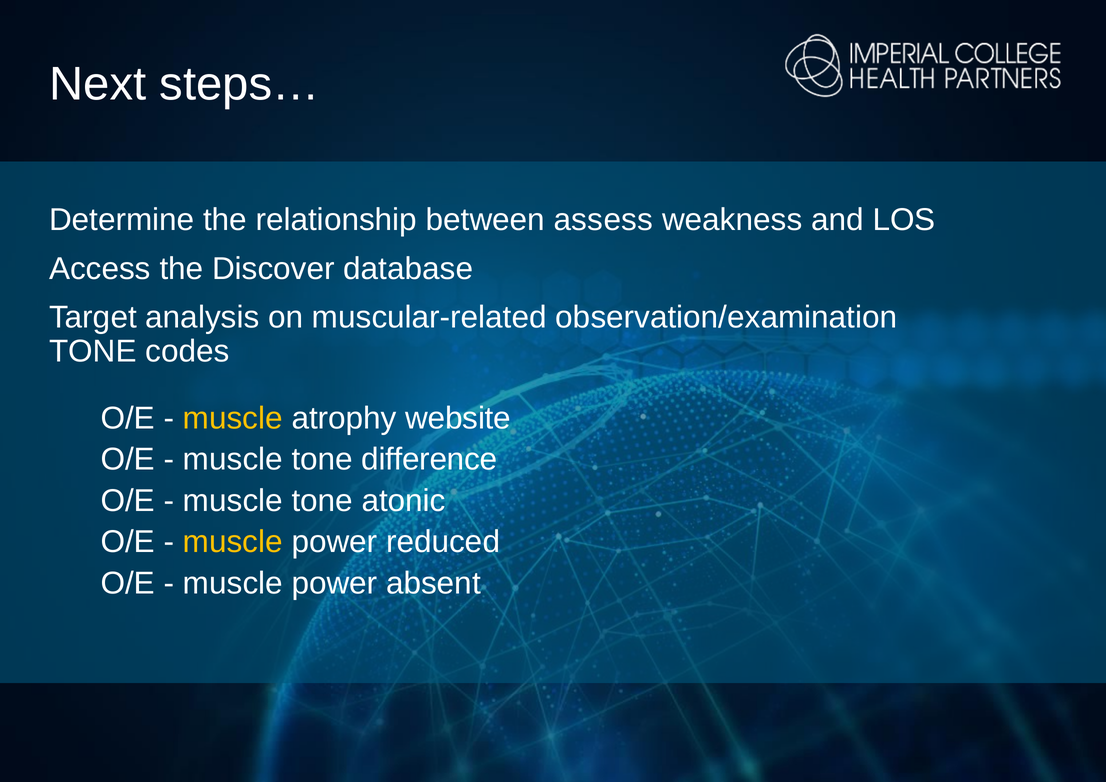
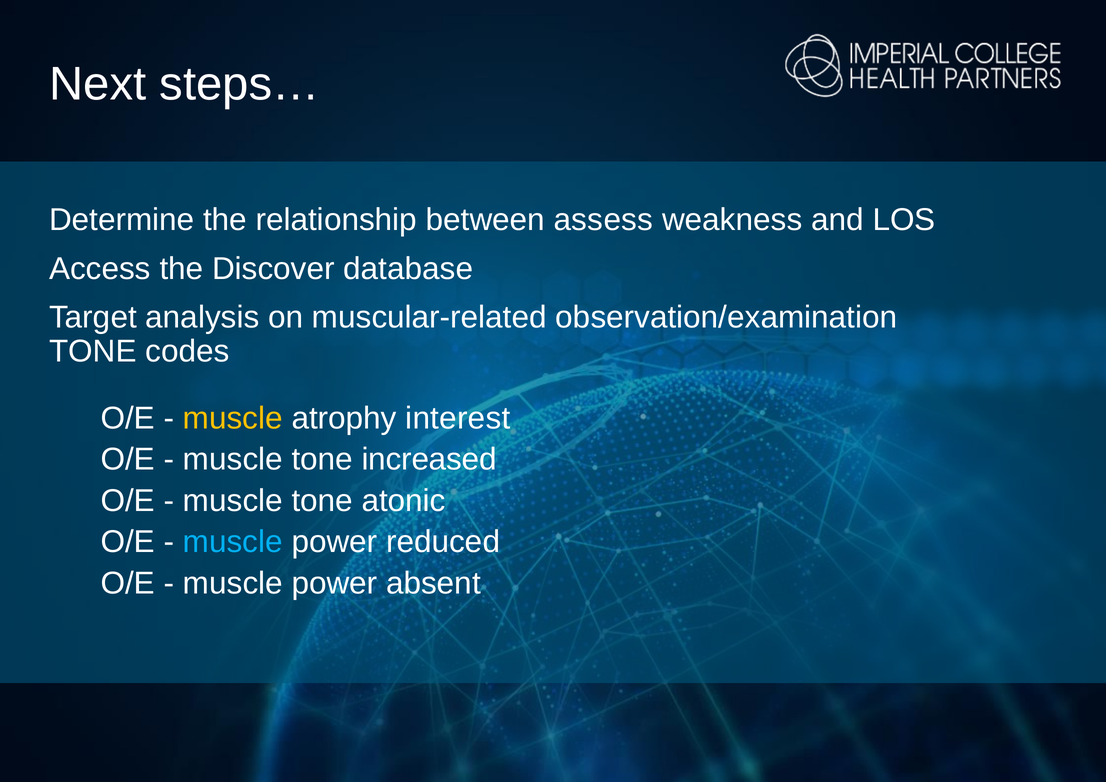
website: website -> interest
difference: difference -> increased
muscle at (233, 542) colour: yellow -> light blue
